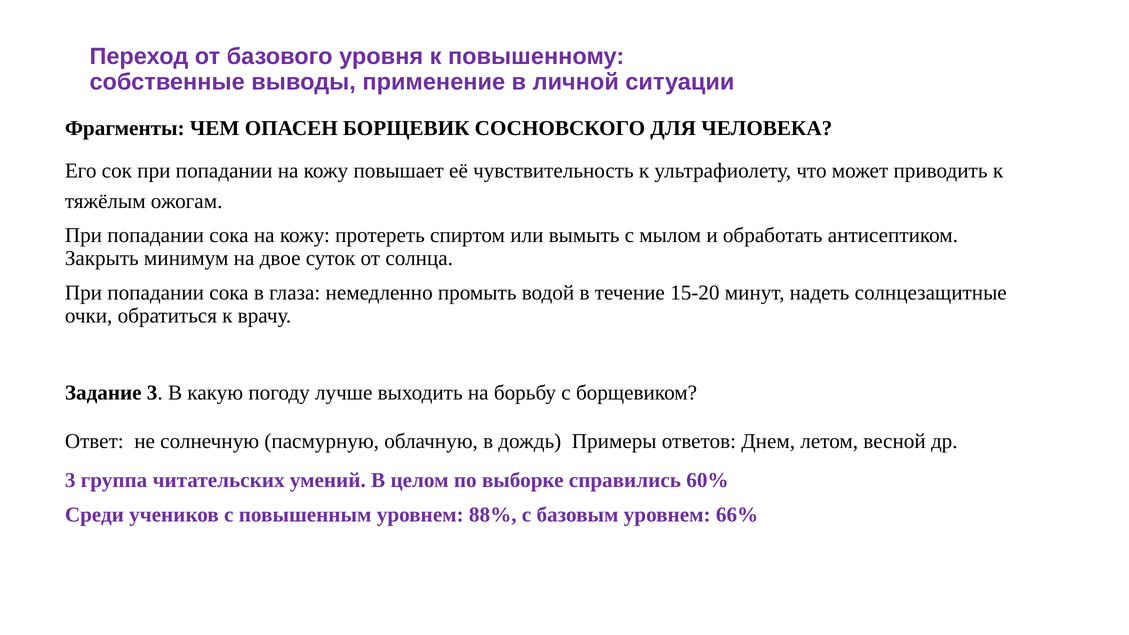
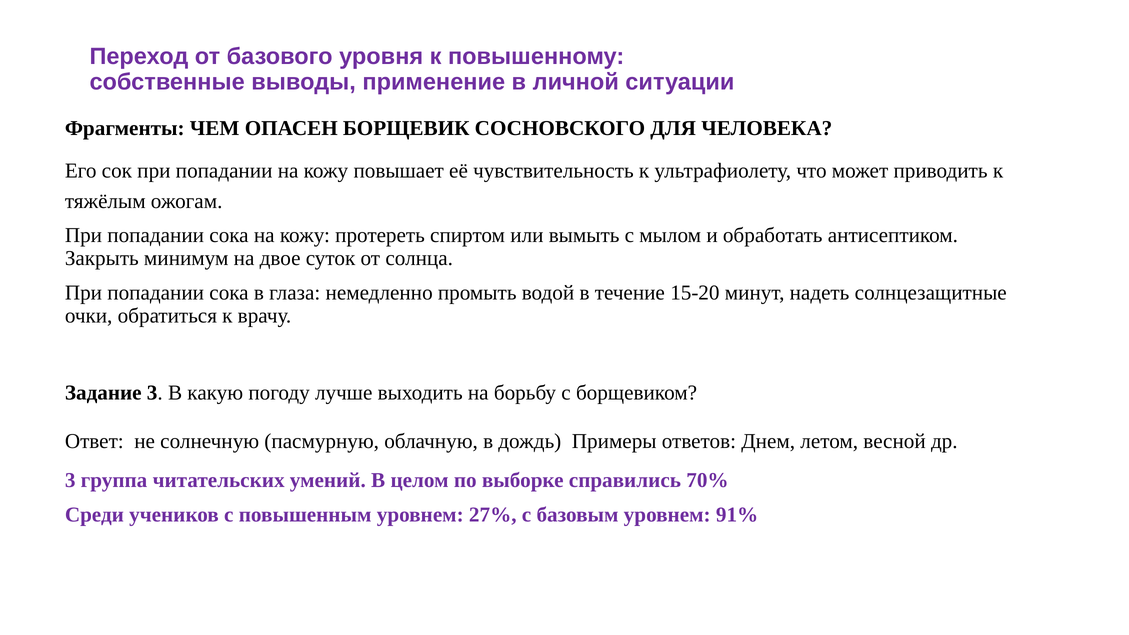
60%: 60% -> 70%
88%: 88% -> 27%
66%: 66% -> 91%
